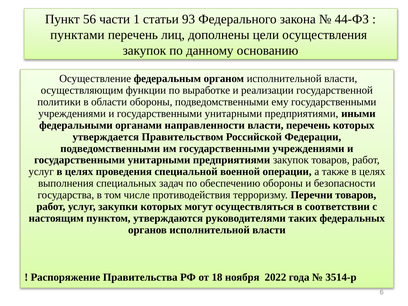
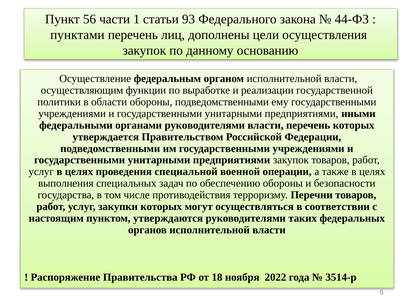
органами направленности: направленности -> руководителями
